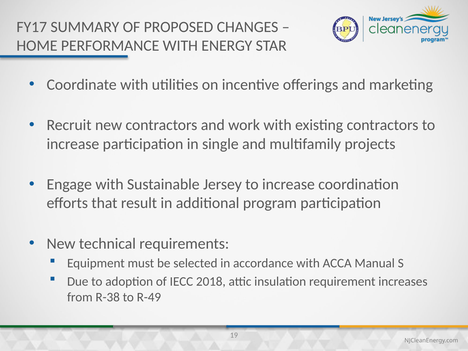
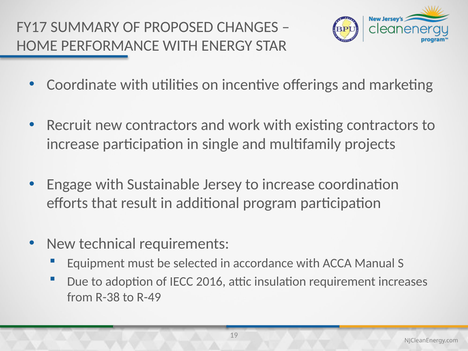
2018: 2018 -> 2016
